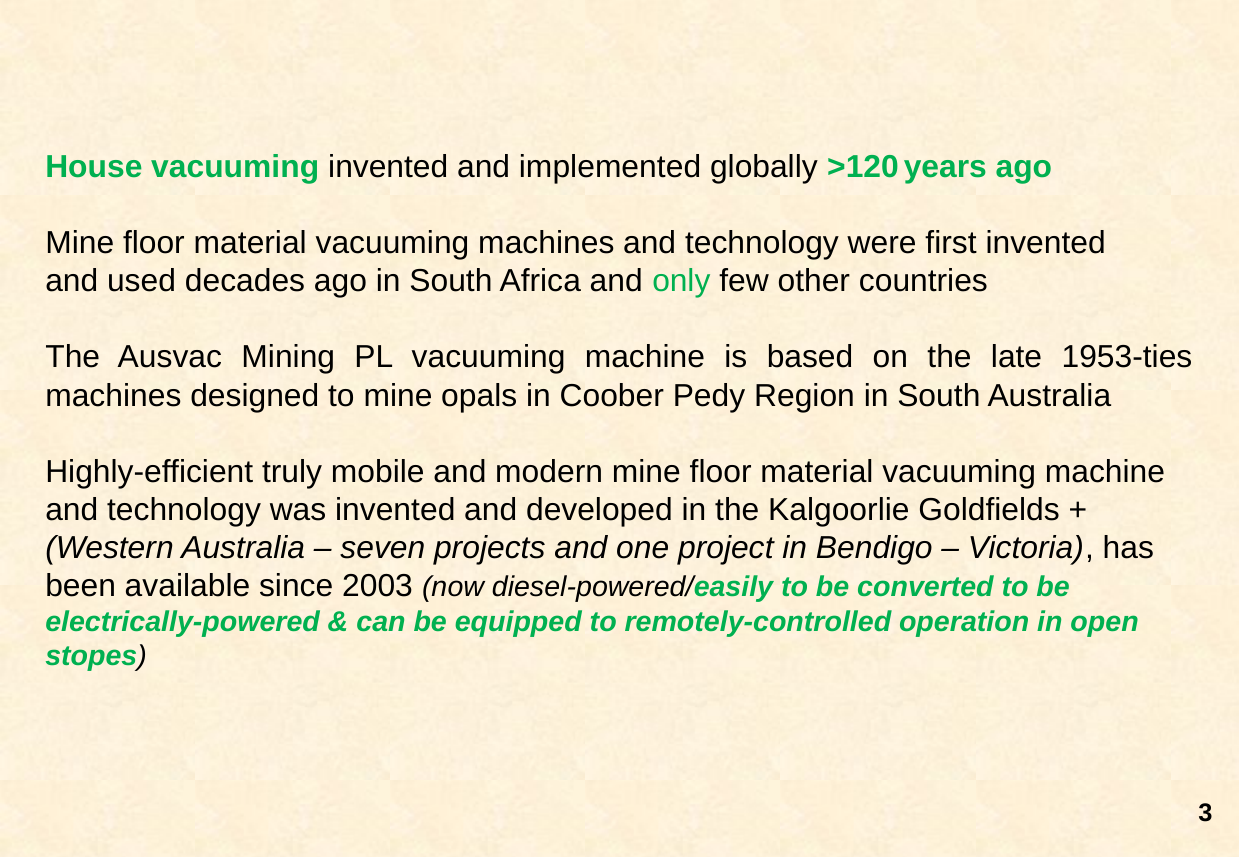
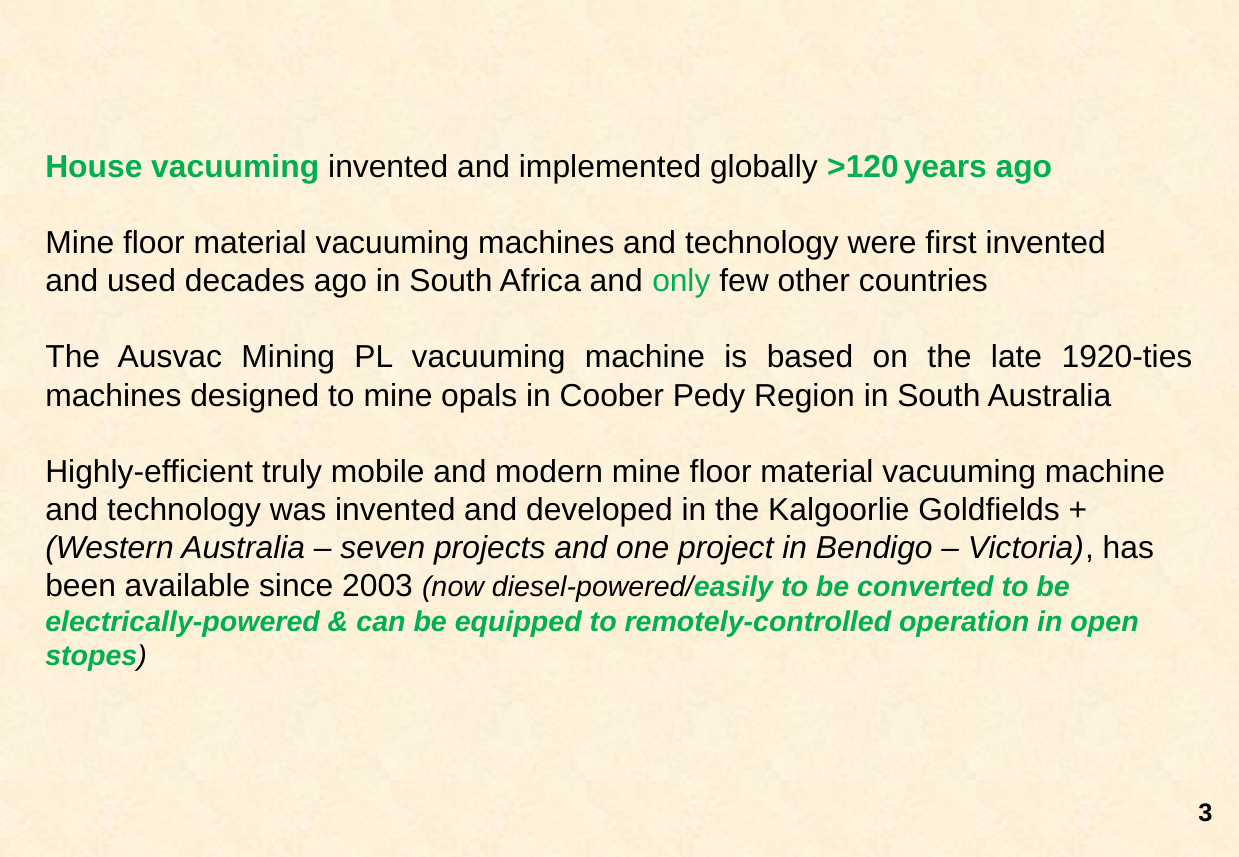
1953-ties: 1953-ties -> 1920-ties
